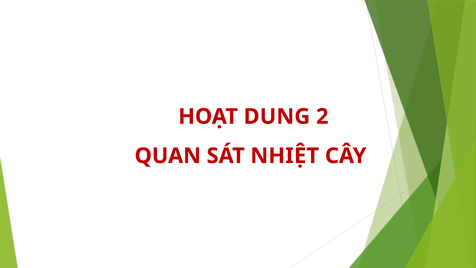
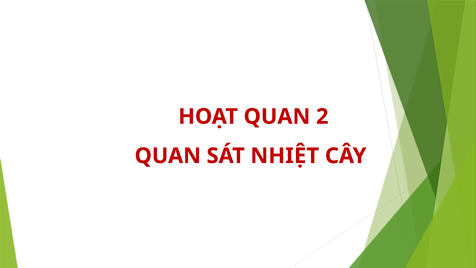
HOẠT DUNG: DUNG -> QUAN
